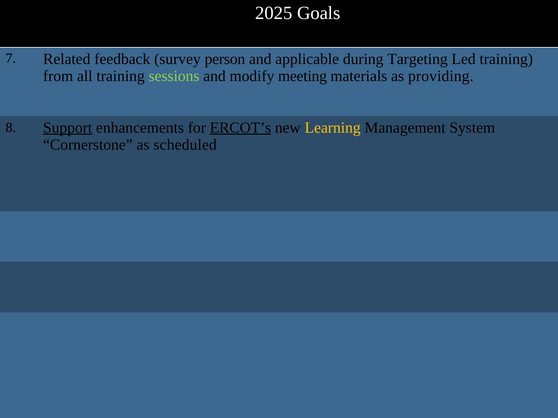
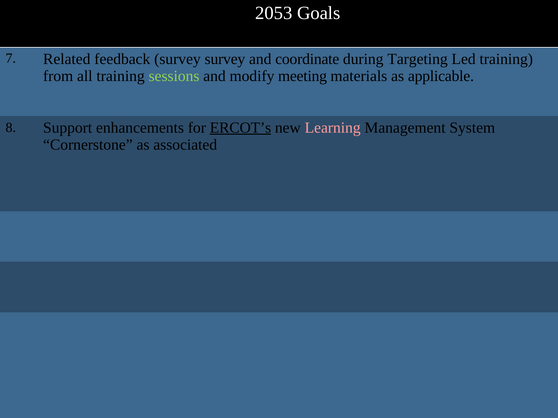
2025: 2025 -> 2053
survey person: person -> survey
applicable: applicable -> coordinate
providing: providing -> applicable
Support underline: present -> none
Learning colour: yellow -> pink
scheduled: scheduled -> associated
